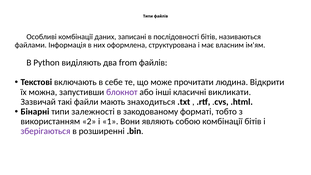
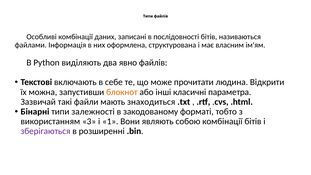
from: from -> явно
блокнот colour: purple -> orange
викликати: викликати -> параметра
2: 2 -> 3
